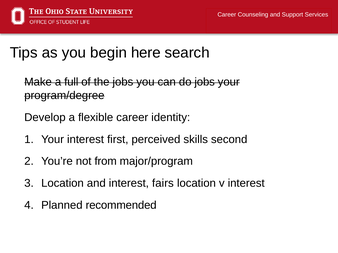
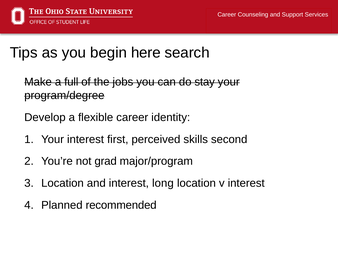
do jobs: jobs -> stay
from: from -> grad
fairs: fairs -> long
